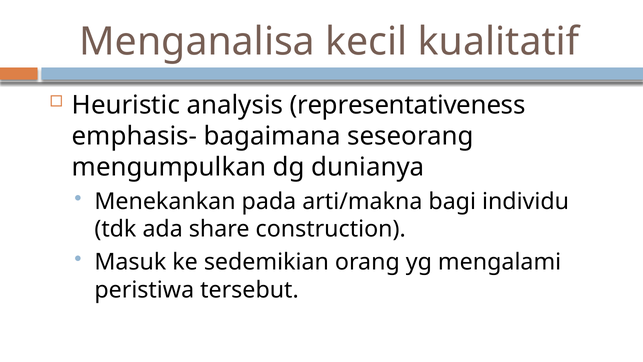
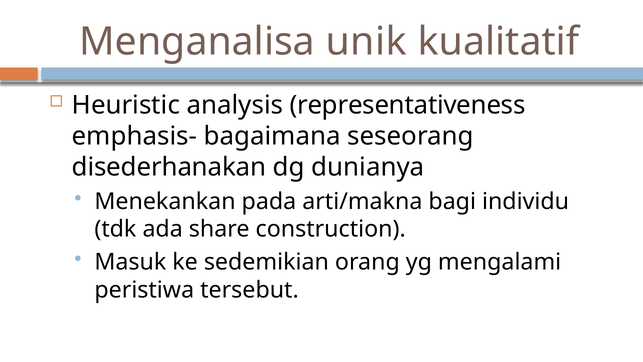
kecil: kecil -> unik
mengumpulkan: mengumpulkan -> disederhanakan
